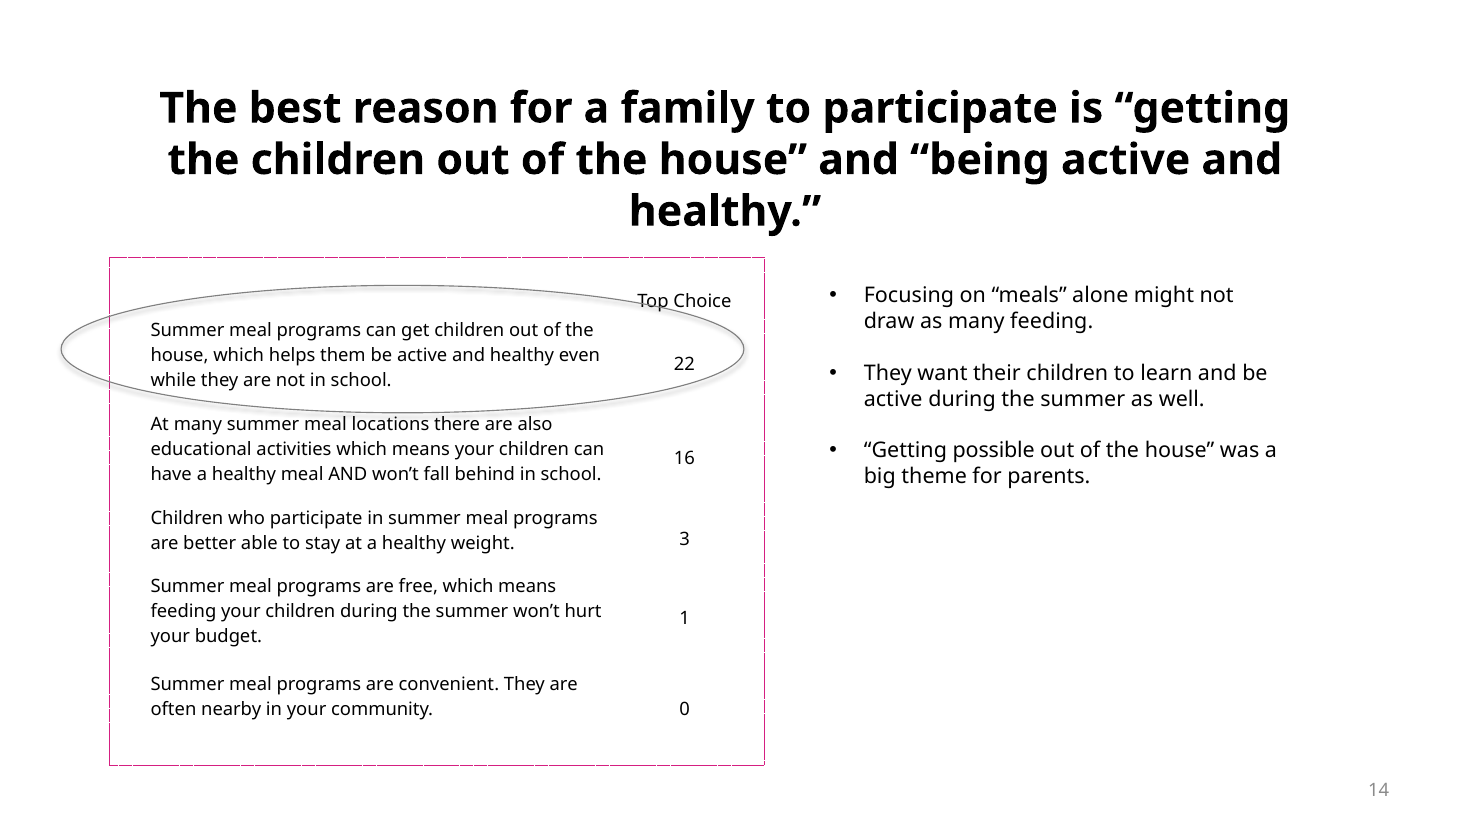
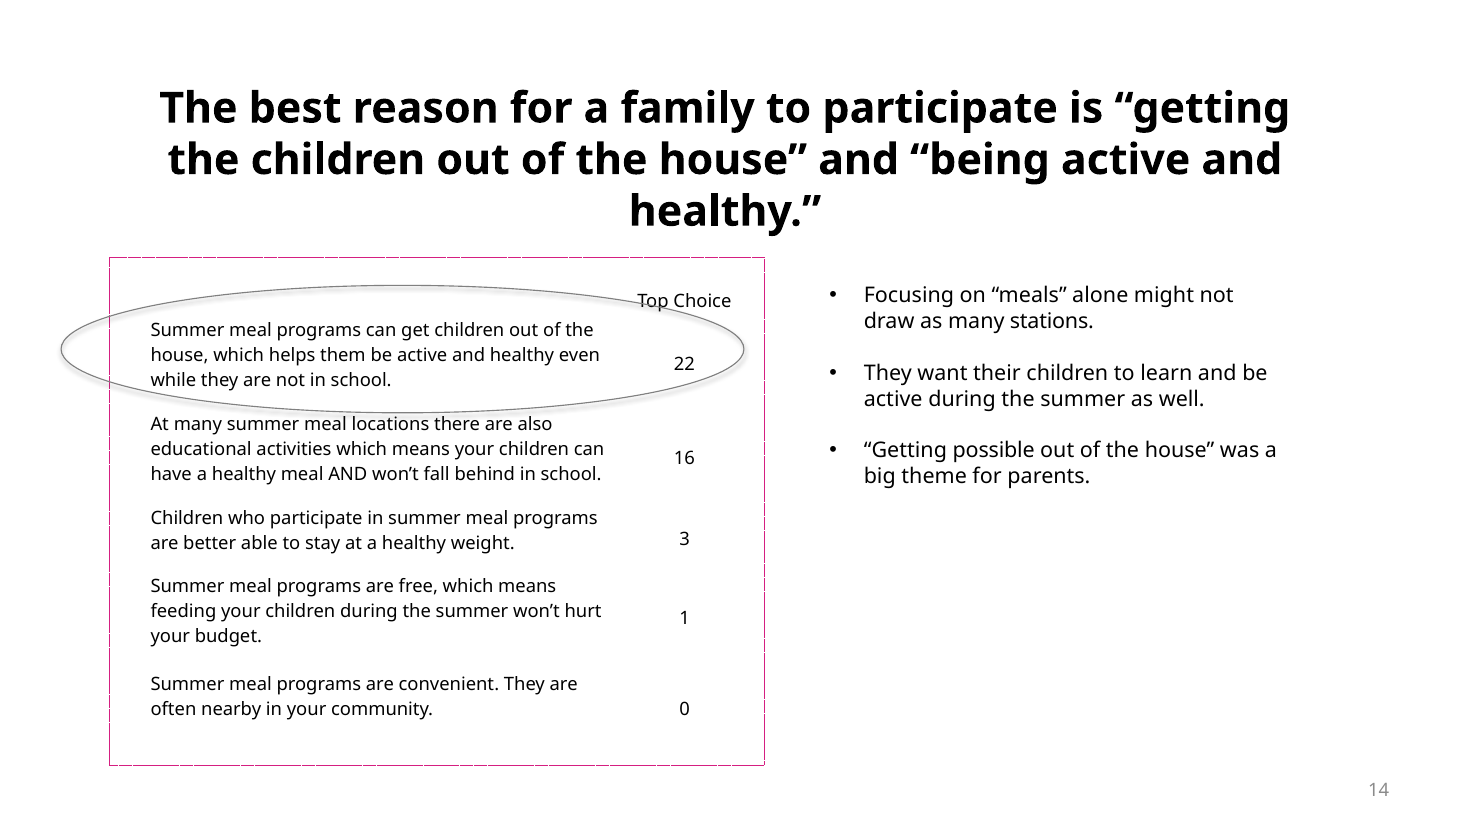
many feeding: feeding -> stations
